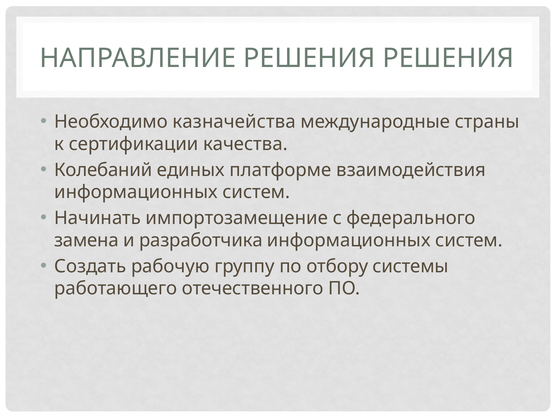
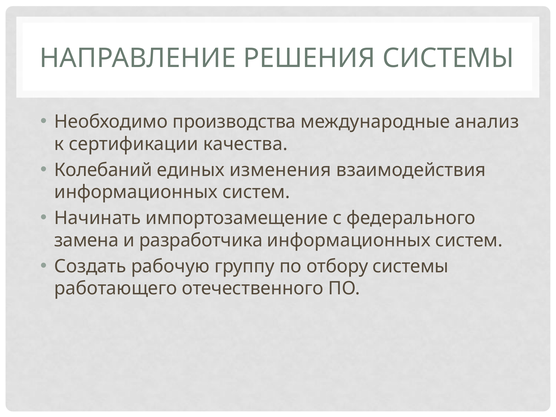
РЕШЕНИЯ РЕШЕНИЯ: РЕШЕНИЯ -> СИСТЕМЫ
казначейства: казначейства -> производства
страны: страны -> анализ
платформе: платформе -> изменения
